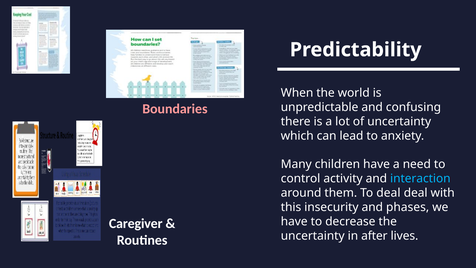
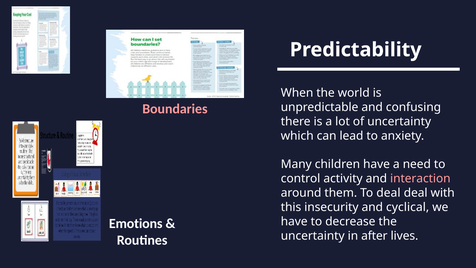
interaction colour: light blue -> pink
phases: phases -> cyclical
Caregiver: Caregiver -> Emotions
